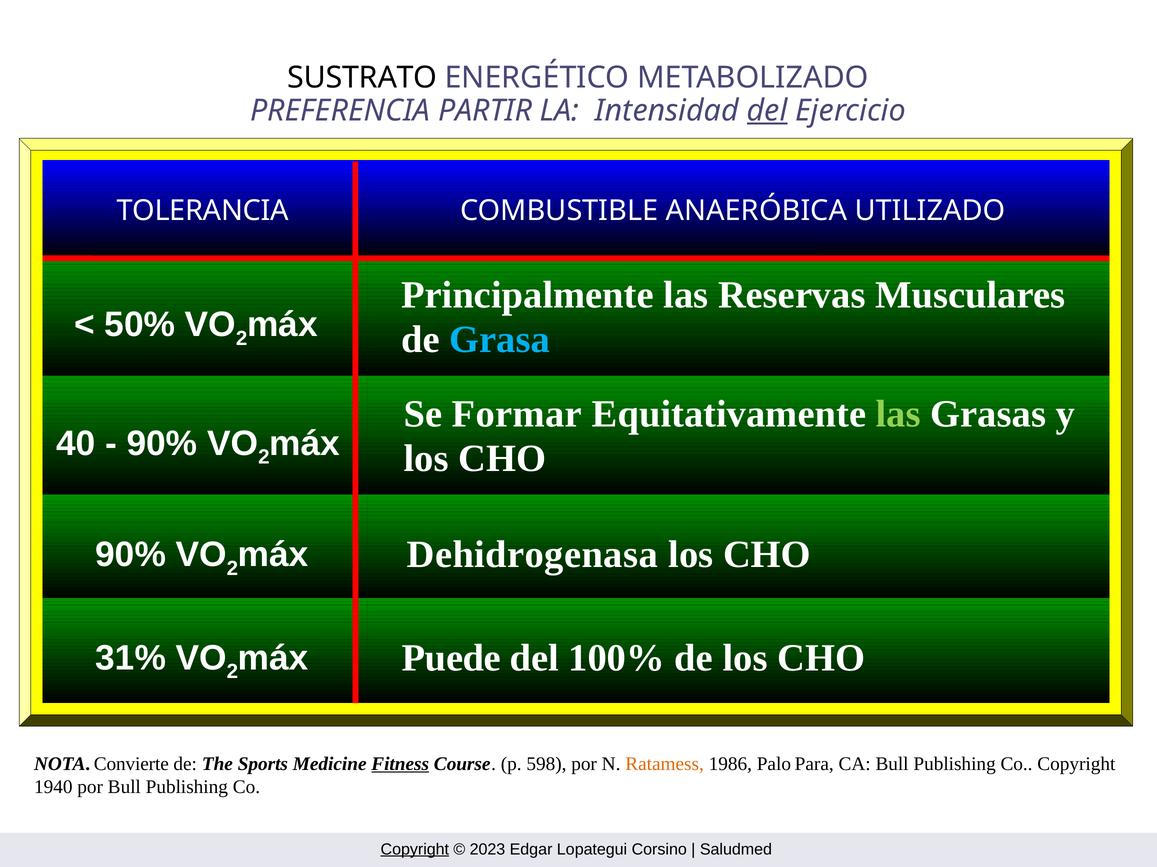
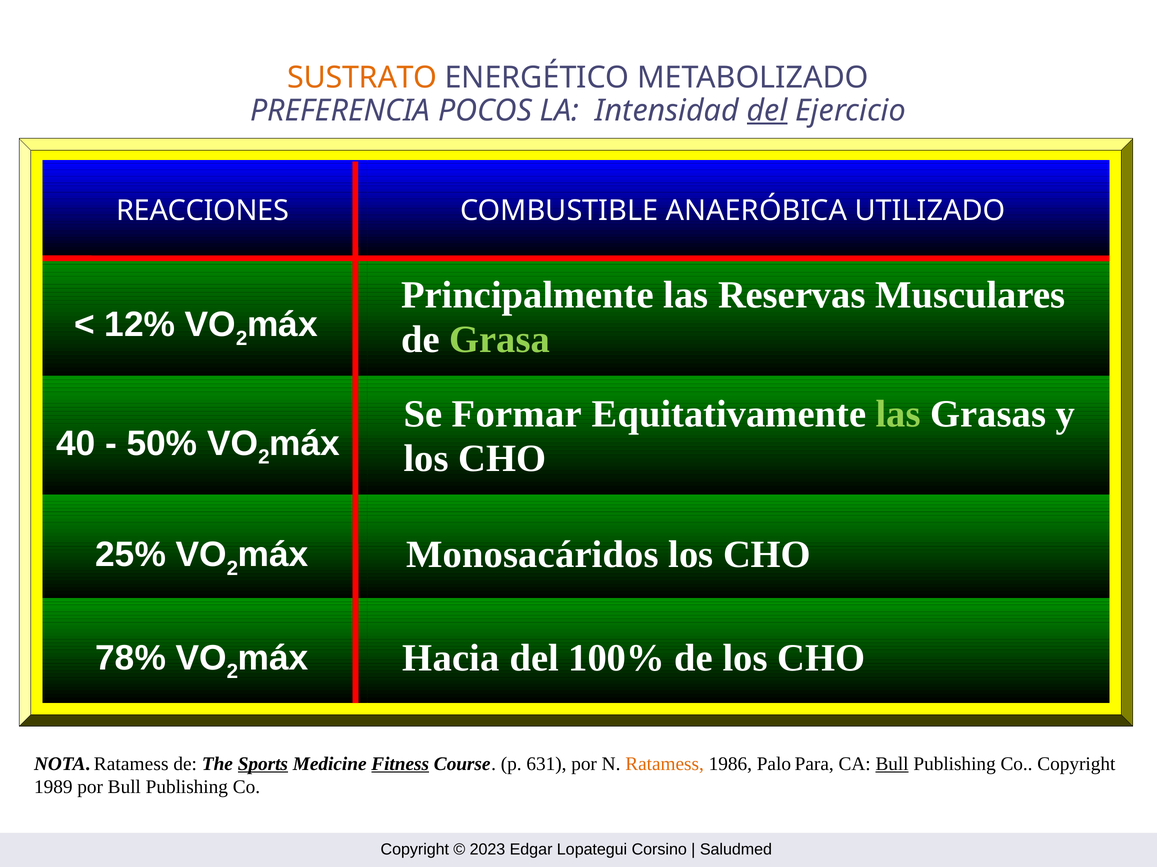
SUSTRATO colour: black -> orange
PARTIR: PARTIR -> POCOS
TOLERANCIA: TOLERANCIA -> REACCIONES
50%: 50% -> 12%
Grasa colour: light blue -> light green
90% at (162, 444): 90% -> 50%
90% at (131, 555): 90% -> 25%
Dehidrogenasa: Dehidrogenasa -> Monosacáridos
31%: 31% -> 78%
Puede: Puede -> Hacia
NOTA Convierte: Convierte -> Ratamess
Sports underline: none -> present
598: 598 -> 631
Bull at (892, 764) underline: none -> present
1940: 1940 -> 1989
Copyright at (415, 850) underline: present -> none
